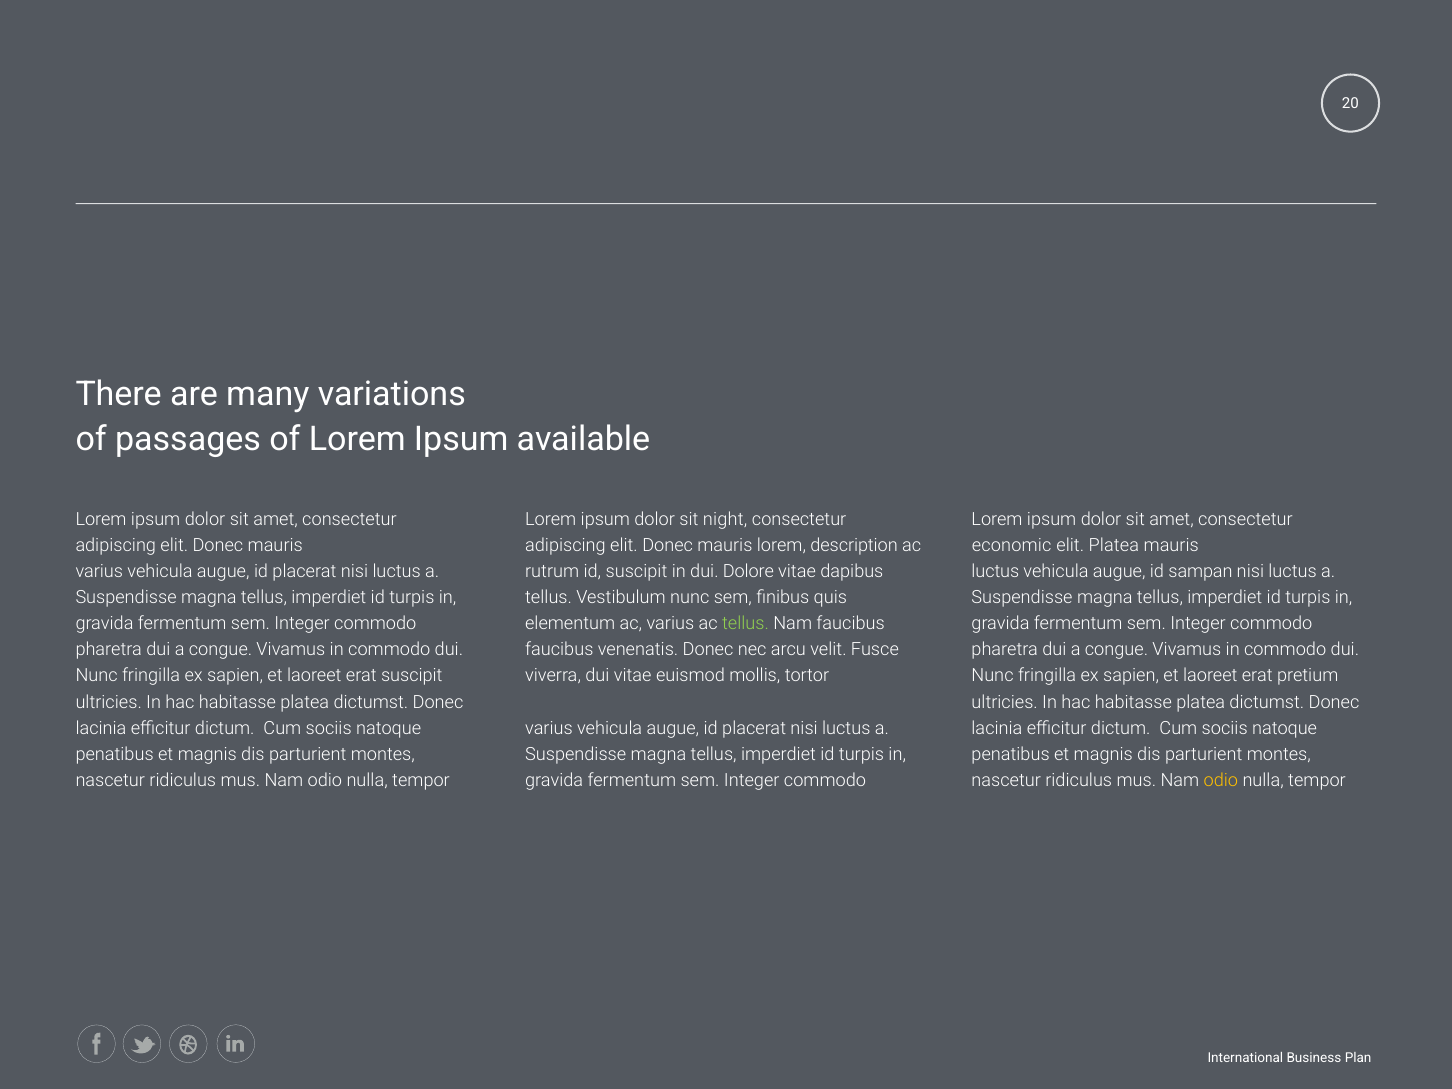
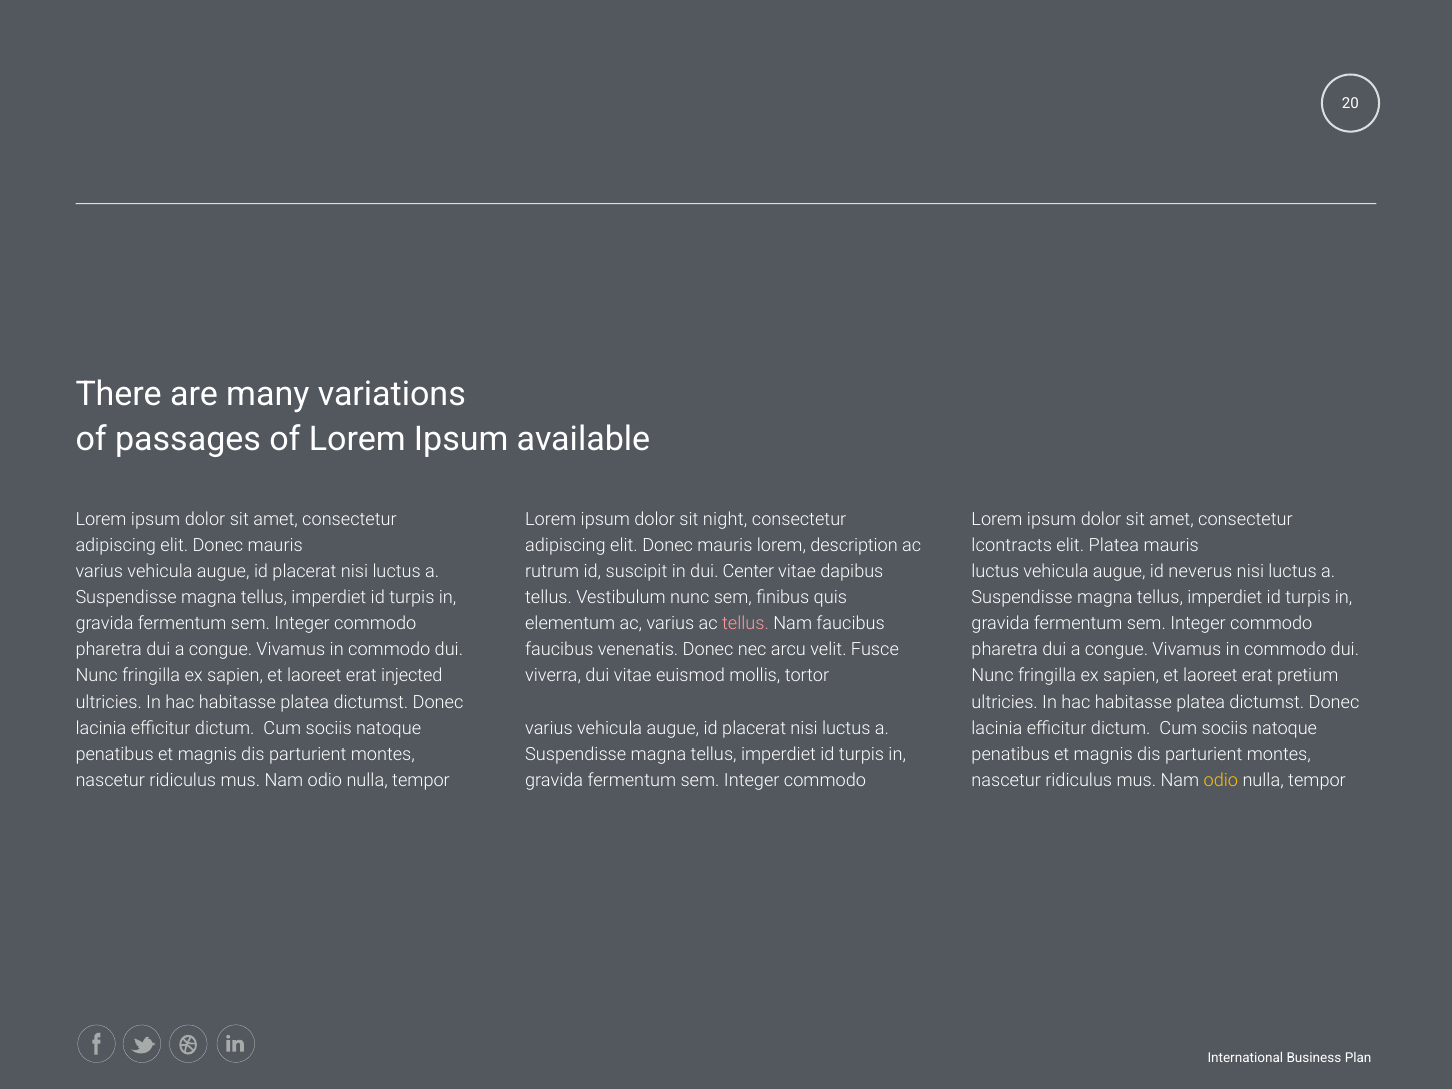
economic: economic -> lcontracts
Dolore: Dolore -> Center
sampan: sampan -> neverus
tellus at (746, 624) colour: light green -> pink
erat suscipit: suscipit -> injected
